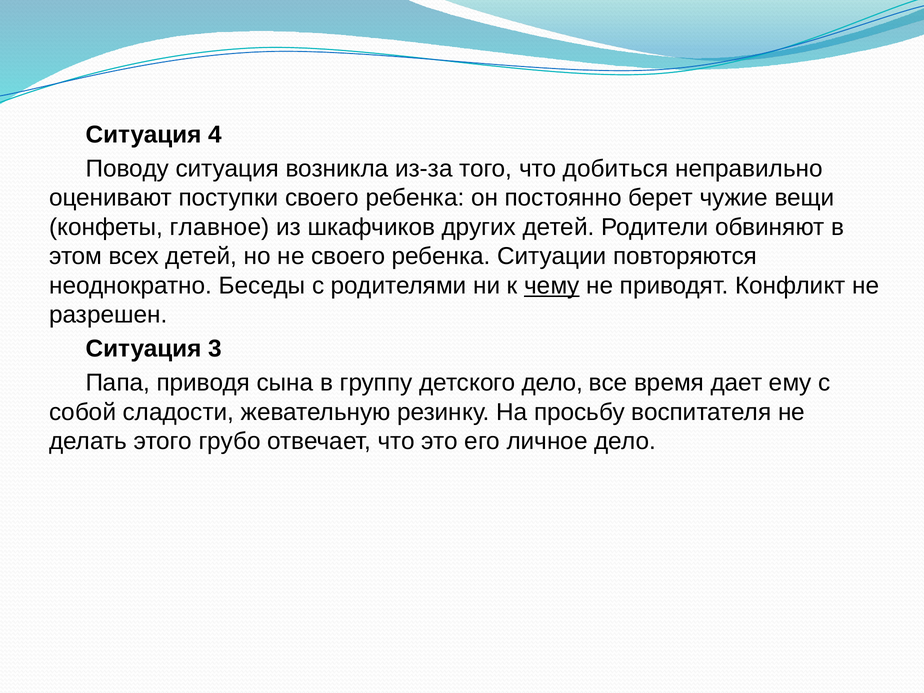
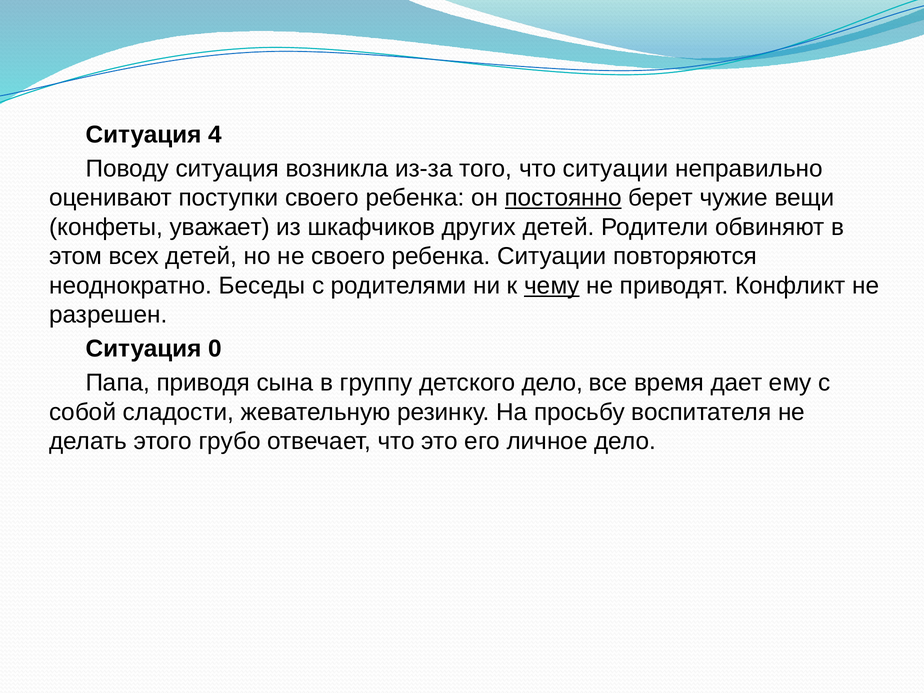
что добиться: добиться -> ситуации
постоянно underline: none -> present
главное: главное -> уважает
3: 3 -> 0
